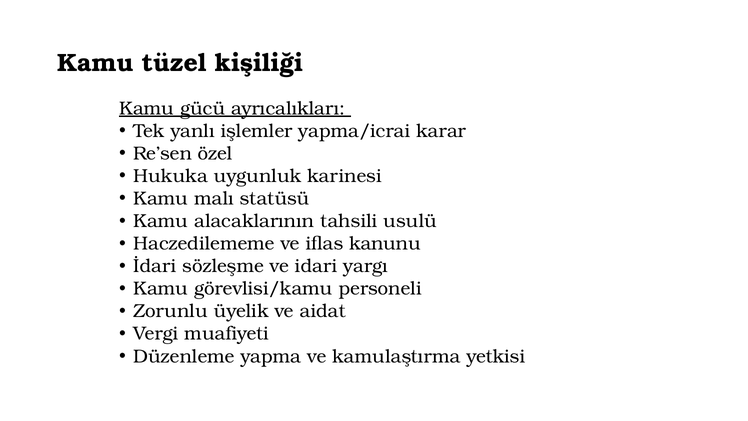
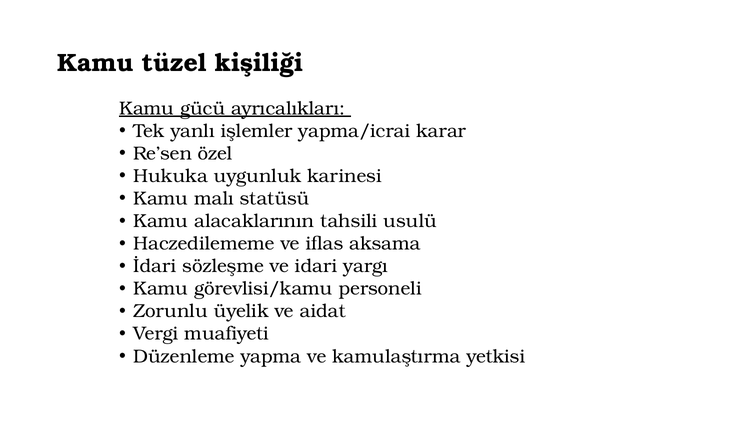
kanunu: kanunu -> aksama
